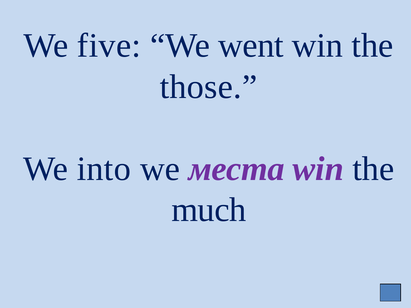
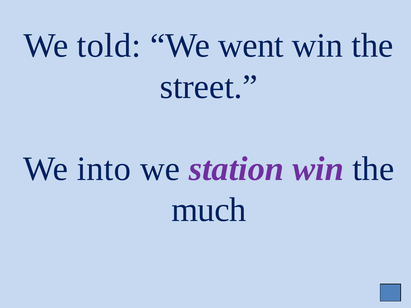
five: five -> told
those: those -> street
места: места -> station
